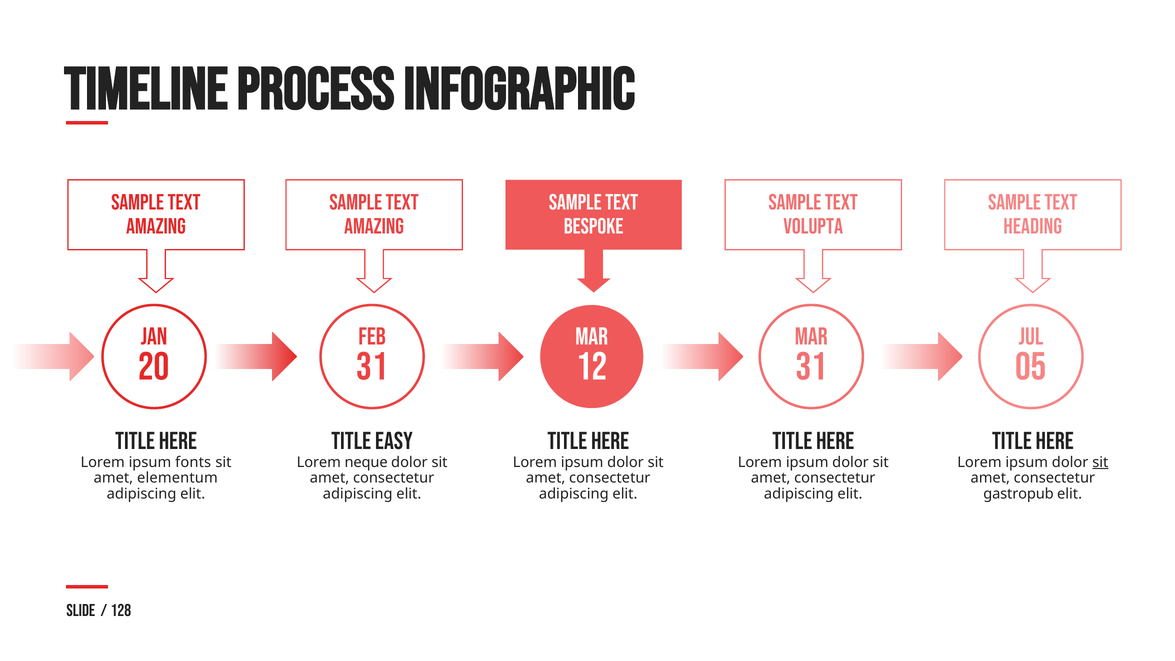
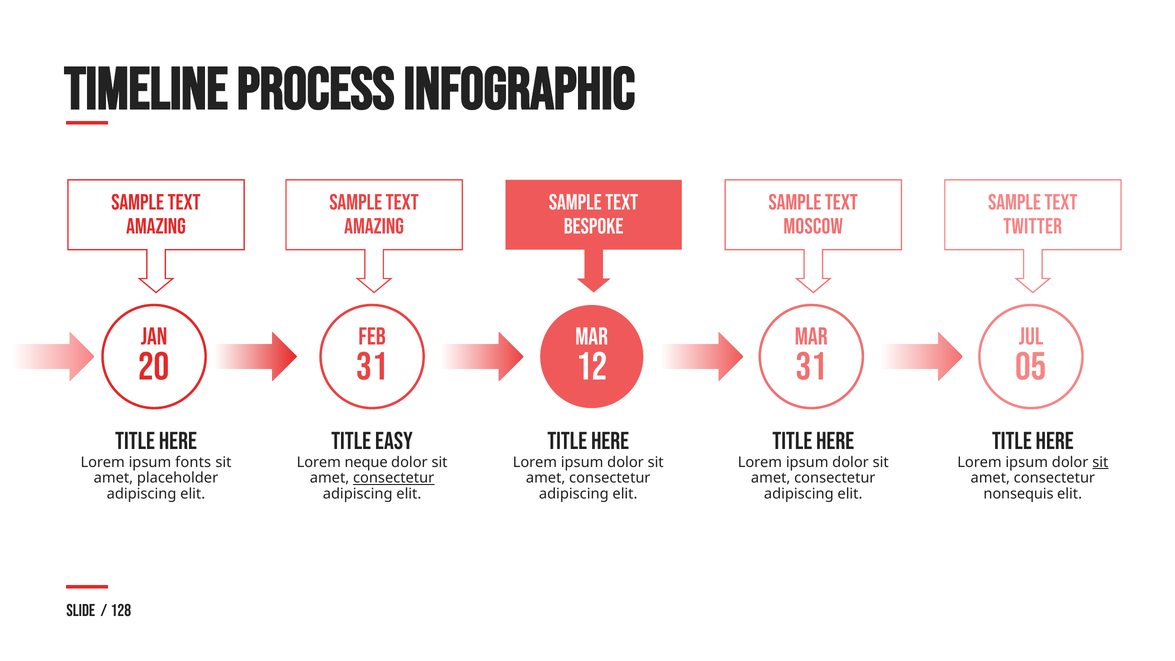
Volupta: Volupta -> Moscow
Heading: Heading -> Twitter
elementum: elementum -> placeholder
consectetur at (394, 478) underline: none -> present
gastropub: gastropub -> nonsequis
